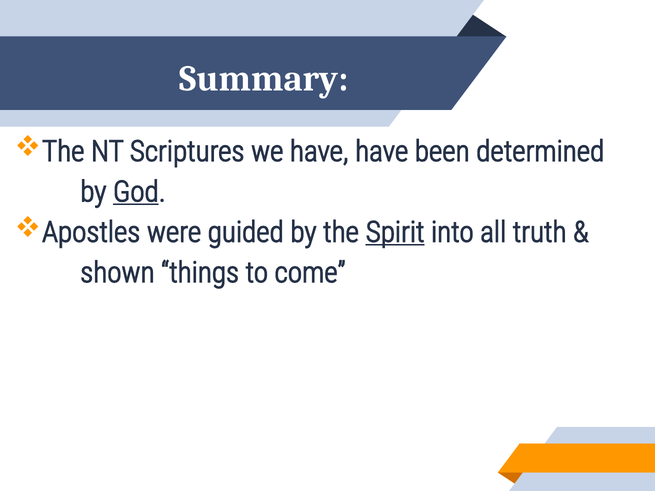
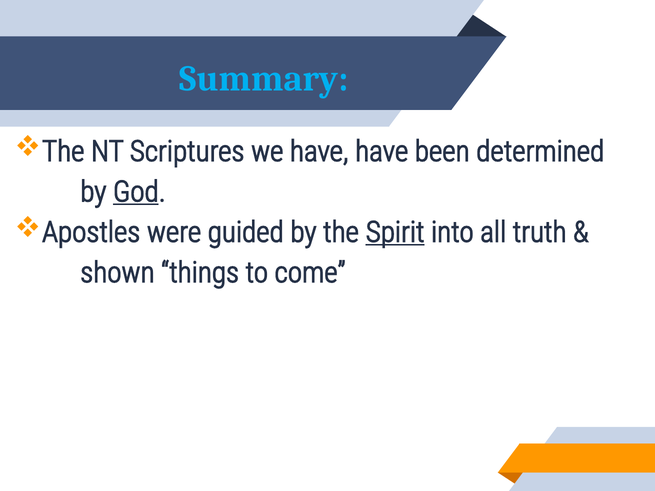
Summary colour: white -> light blue
